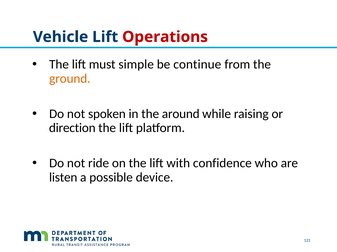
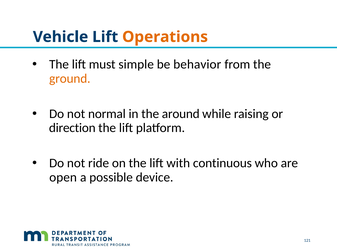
Operations colour: red -> orange
continue: continue -> behavior
spoken: spoken -> normal
confidence: confidence -> continuous
listen: listen -> open
